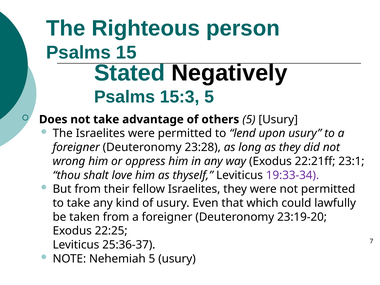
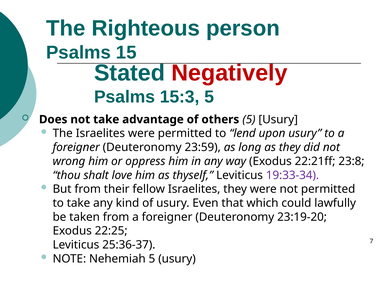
Negatively colour: black -> red
23:28: 23:28 -> 23:59
23:1: 23:1 -> 23:8
